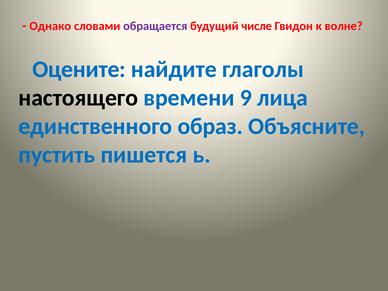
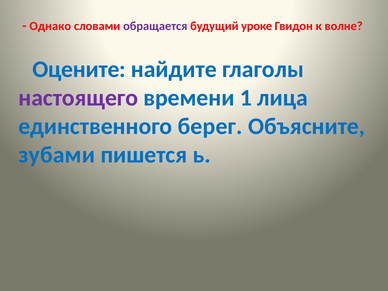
числе: числе -> уроке
настоящего colour: black -> purple
9: 9 -> 1
образ: образ -> берег
пустить: пустить -> зубами
